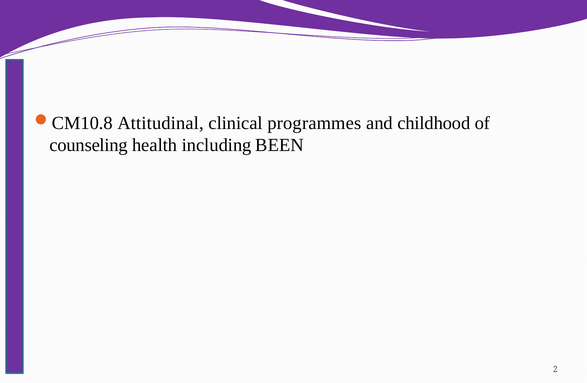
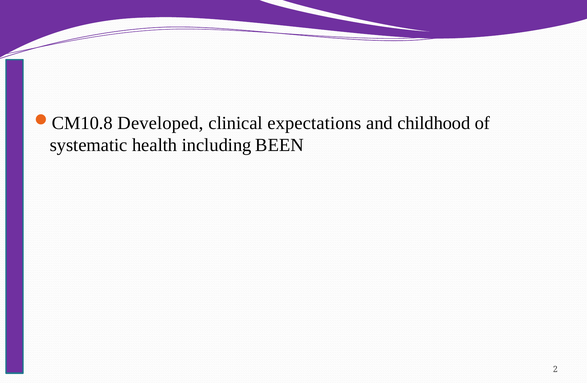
Attitudinal: Attitudinal -> Developed
programmes: programmes -> expectations
counseling: counseling -> systematic
